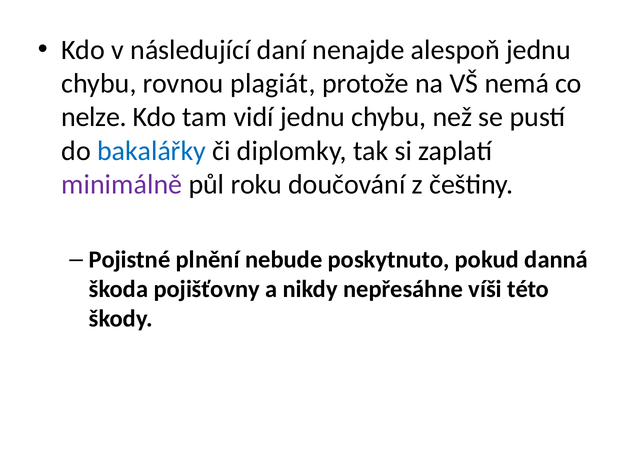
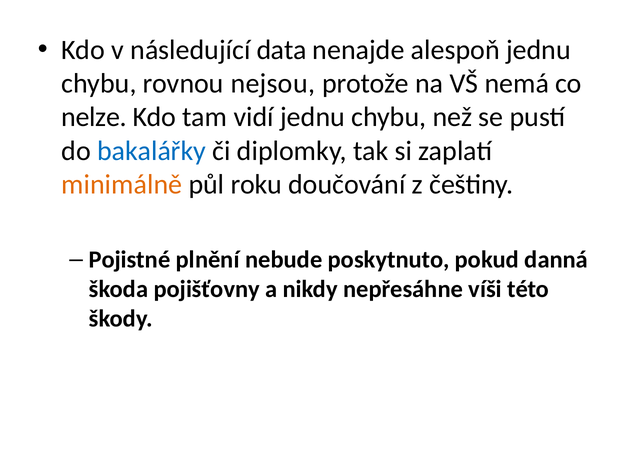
daní: daní -> data
plagiát: plagiát -> nejsou
minimálně colour: purple -> orange
